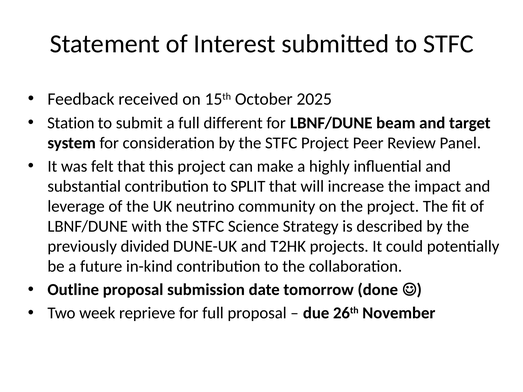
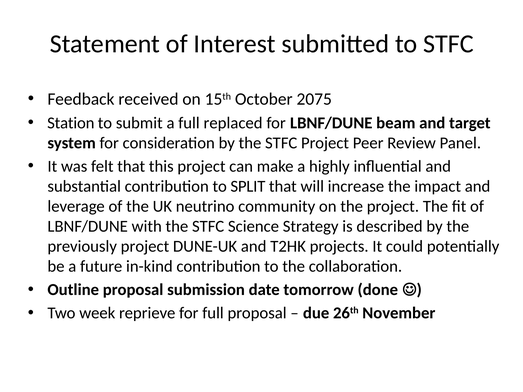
2025: 2025 -> 2075
different: different -> replaced
previously divided: divided -> project
